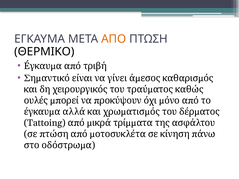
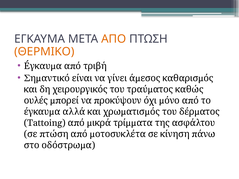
ΘΕΡΜΙΚΟ colour: black -> orange
